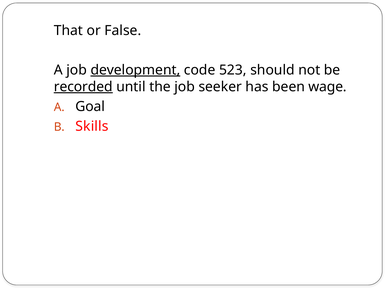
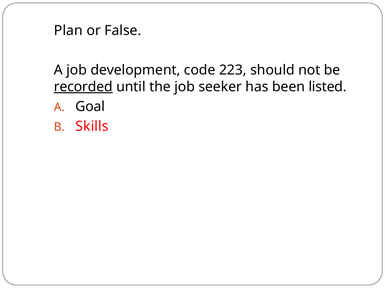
That: That -> Plan
development underline: present -> none
523: 523 -> 223
wage: wage -> listed
